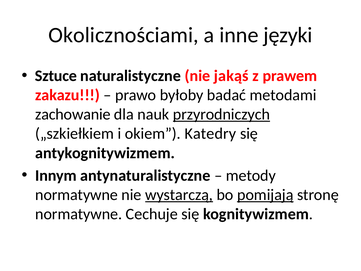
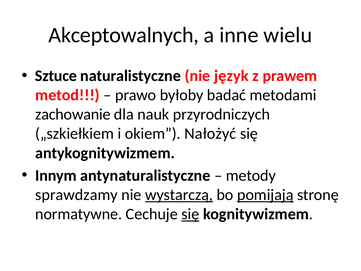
Okolicznościami: Okolicznościami -> Akceptowalnych
języki: języki -> wielu
jakąś: jakąś -> język
zakazu: zakazu -> metod
przyrodniczych underline: present -> none
Katedry: Katedry -> Nałożyć
normatywne at (77, 195): normatywne -> sprawdzamy
się at (190, 214) underline: none -> present
